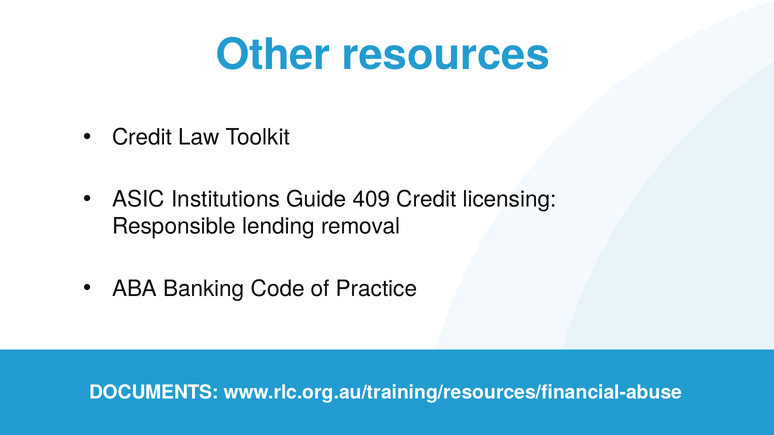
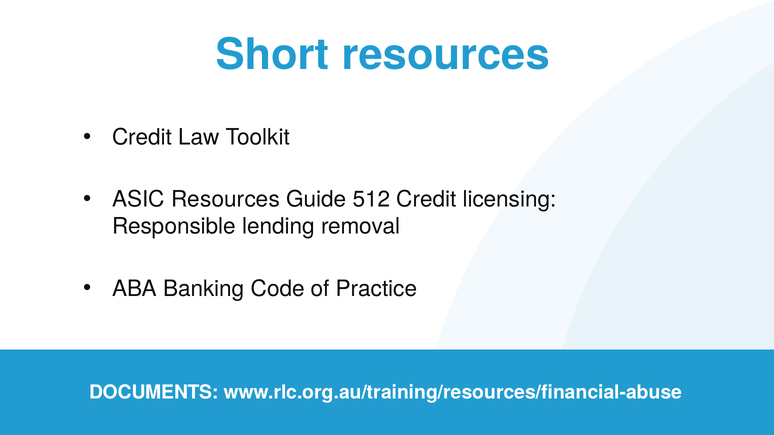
Other: Other -> Short
ASIC Institutions: Institutions -> Resources
409: 409 -> 512
